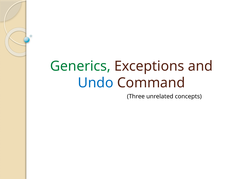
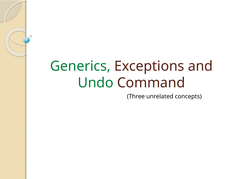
Undo colour: blue -> green
